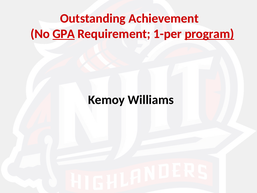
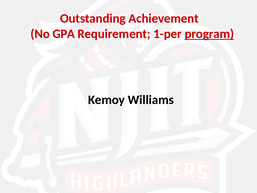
GPA underline: present -> none
